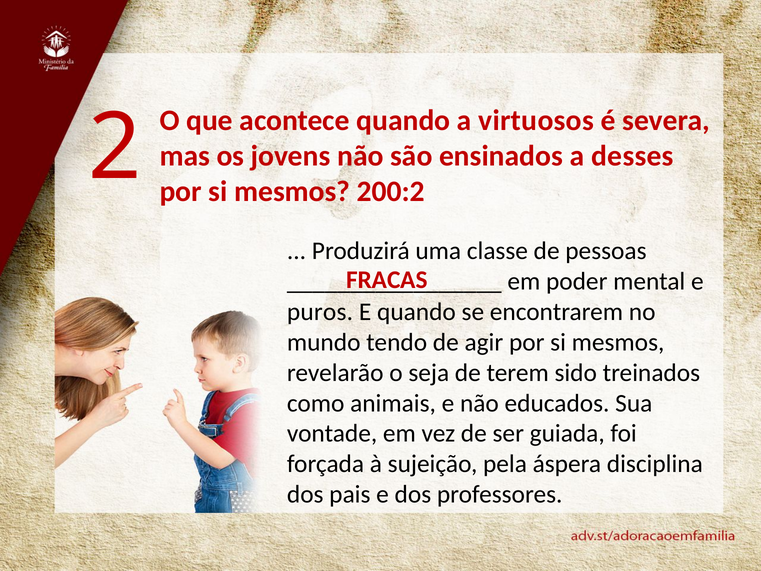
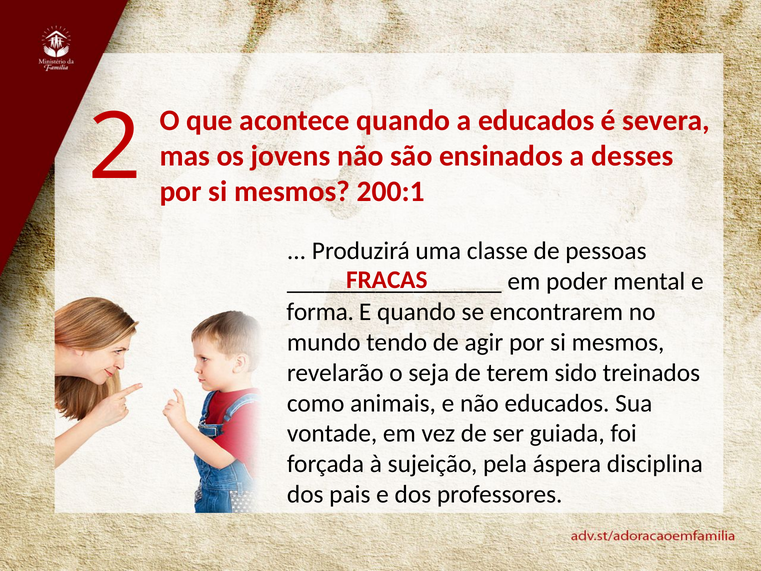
a virtuosos: virtuosos -> educados
200:2: 200:2 -> 200:1
puros: puros -> forma
